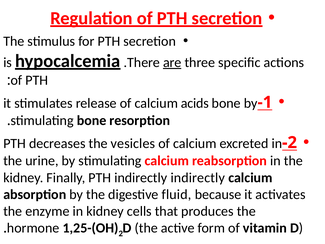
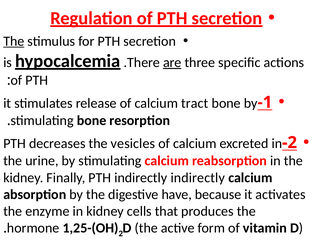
The at (14, 41) underline: none -> present
acids: acids -> tract
fluid: fluid -> have
